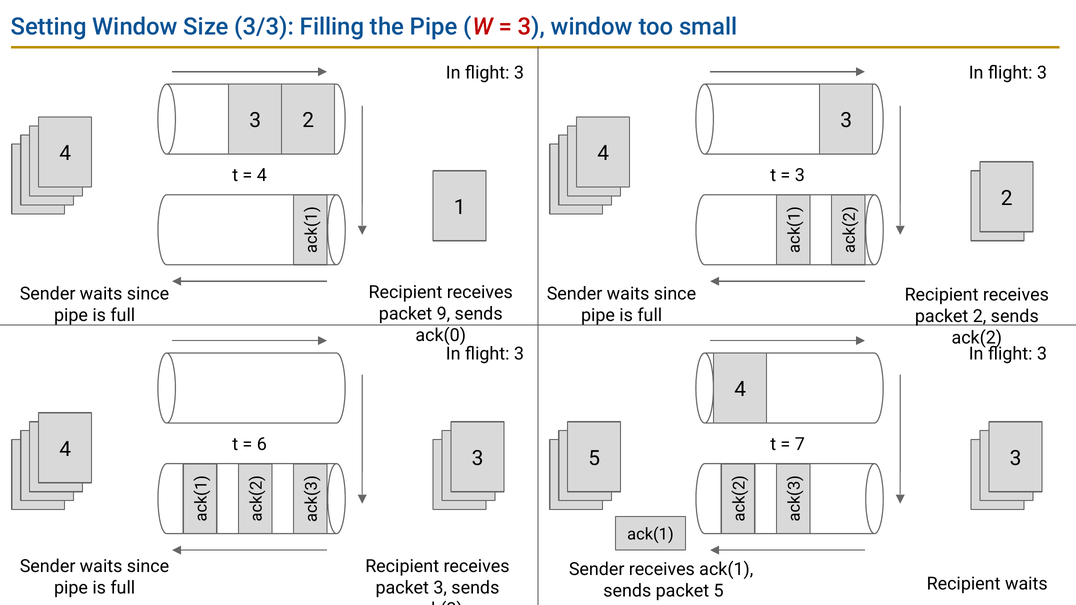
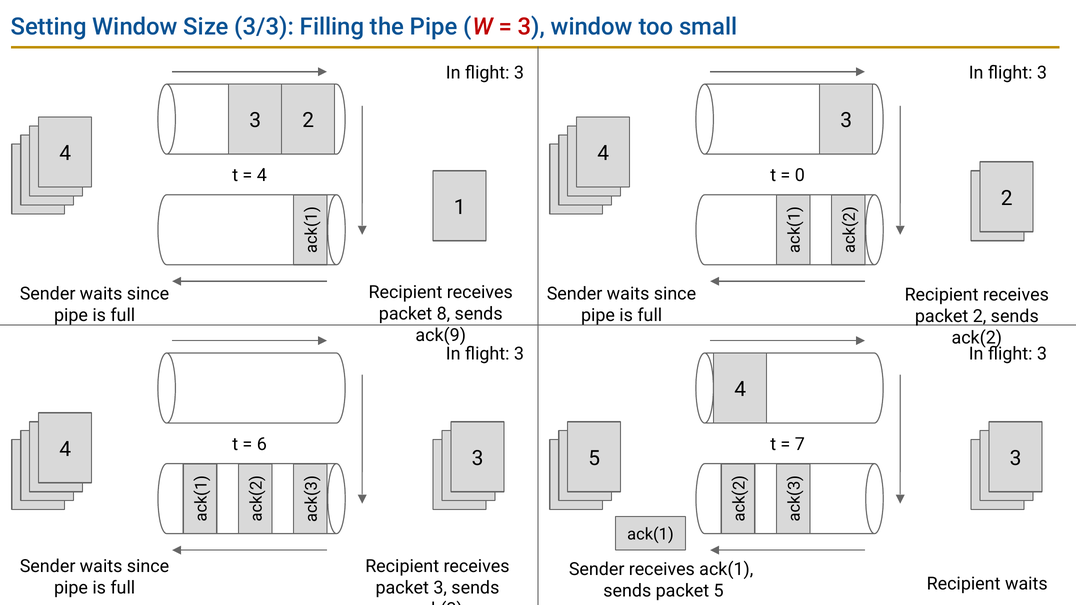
3 at (800, 176): 3 -> 0
9: 9 -> 8
ack(0: ack(0 -> ack(9
